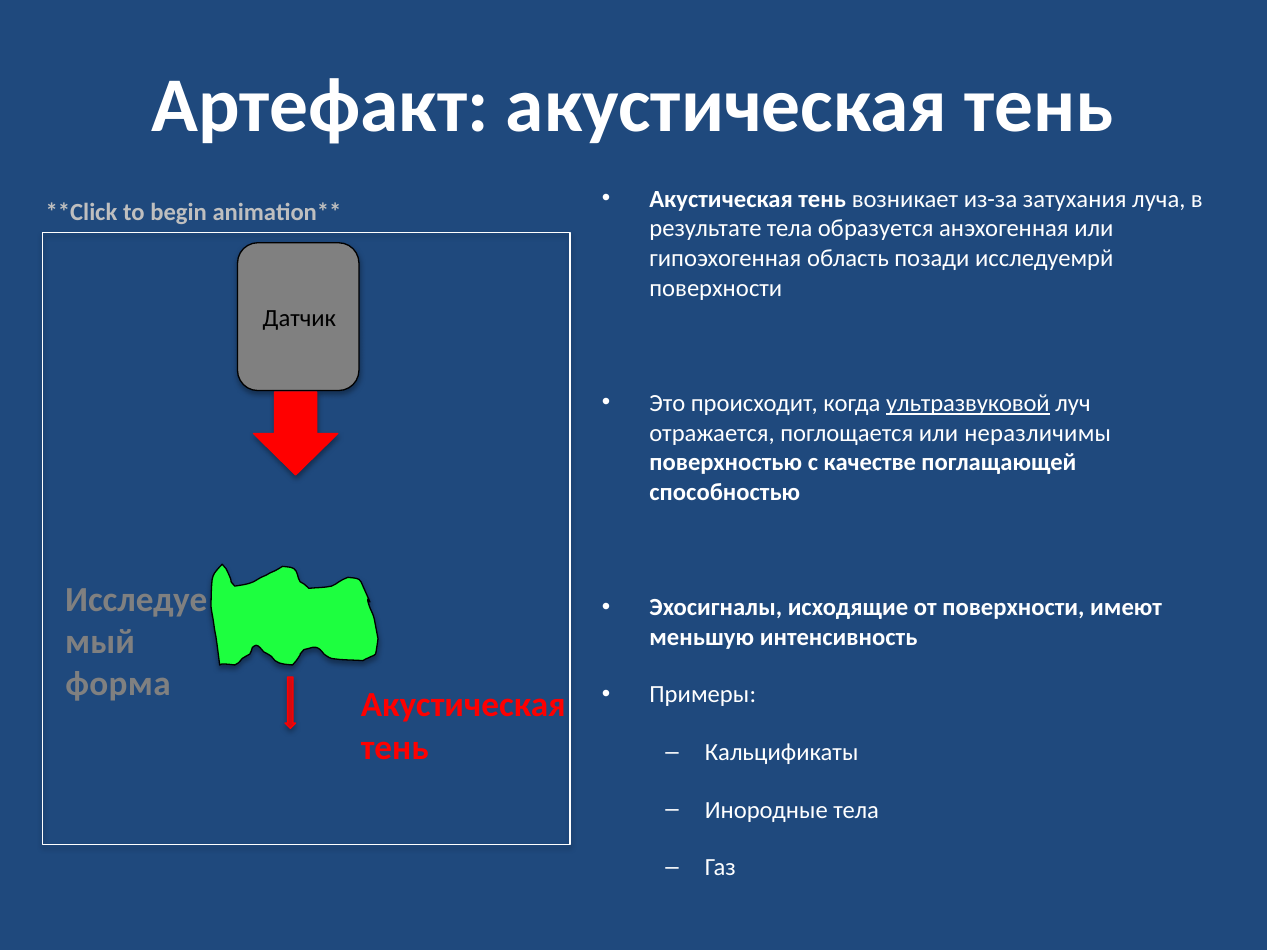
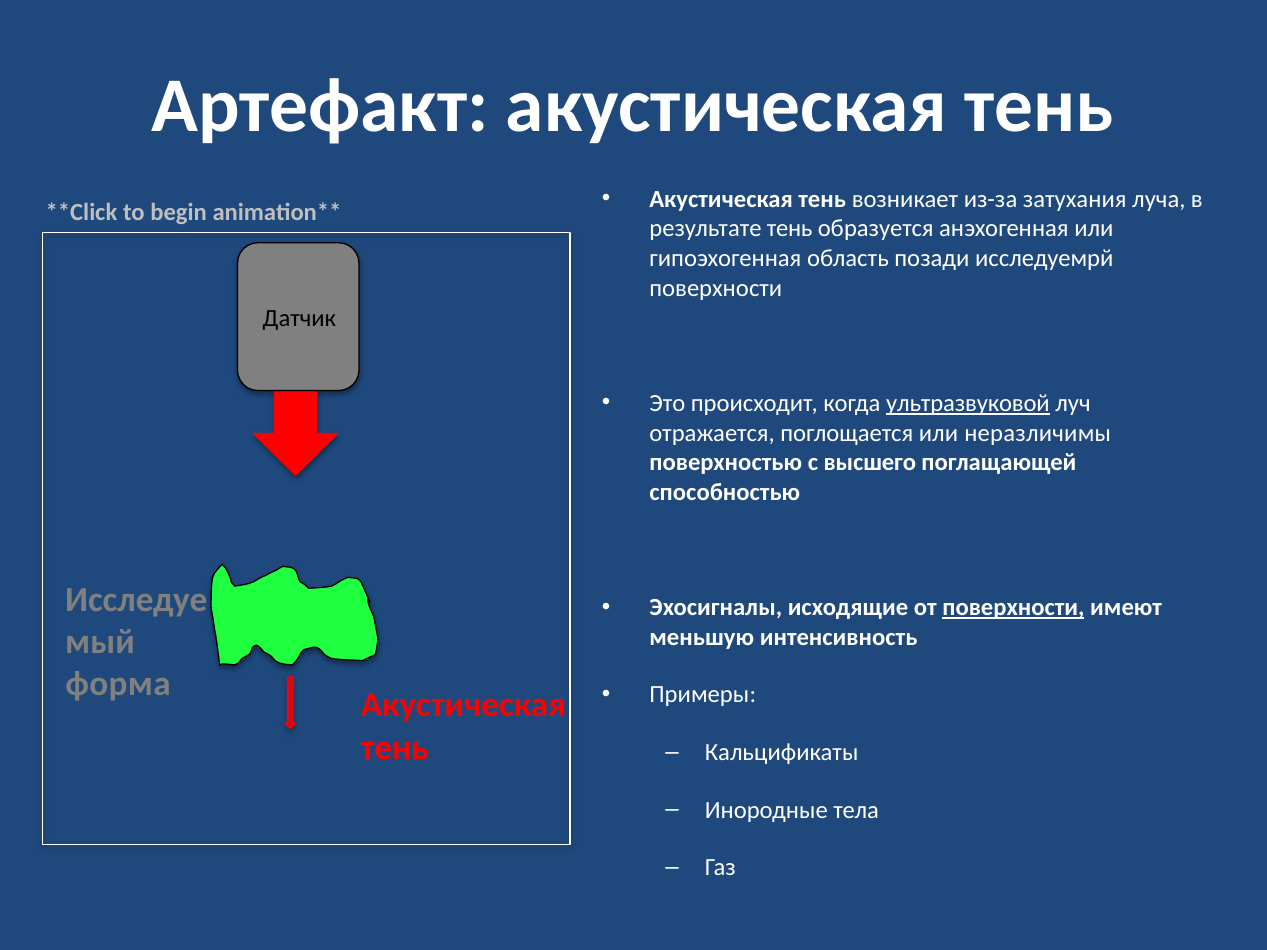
результате тела: тела -> тень
качестве: качестве -> высшего
поверхности at (1013, 608) underline: none -> present
